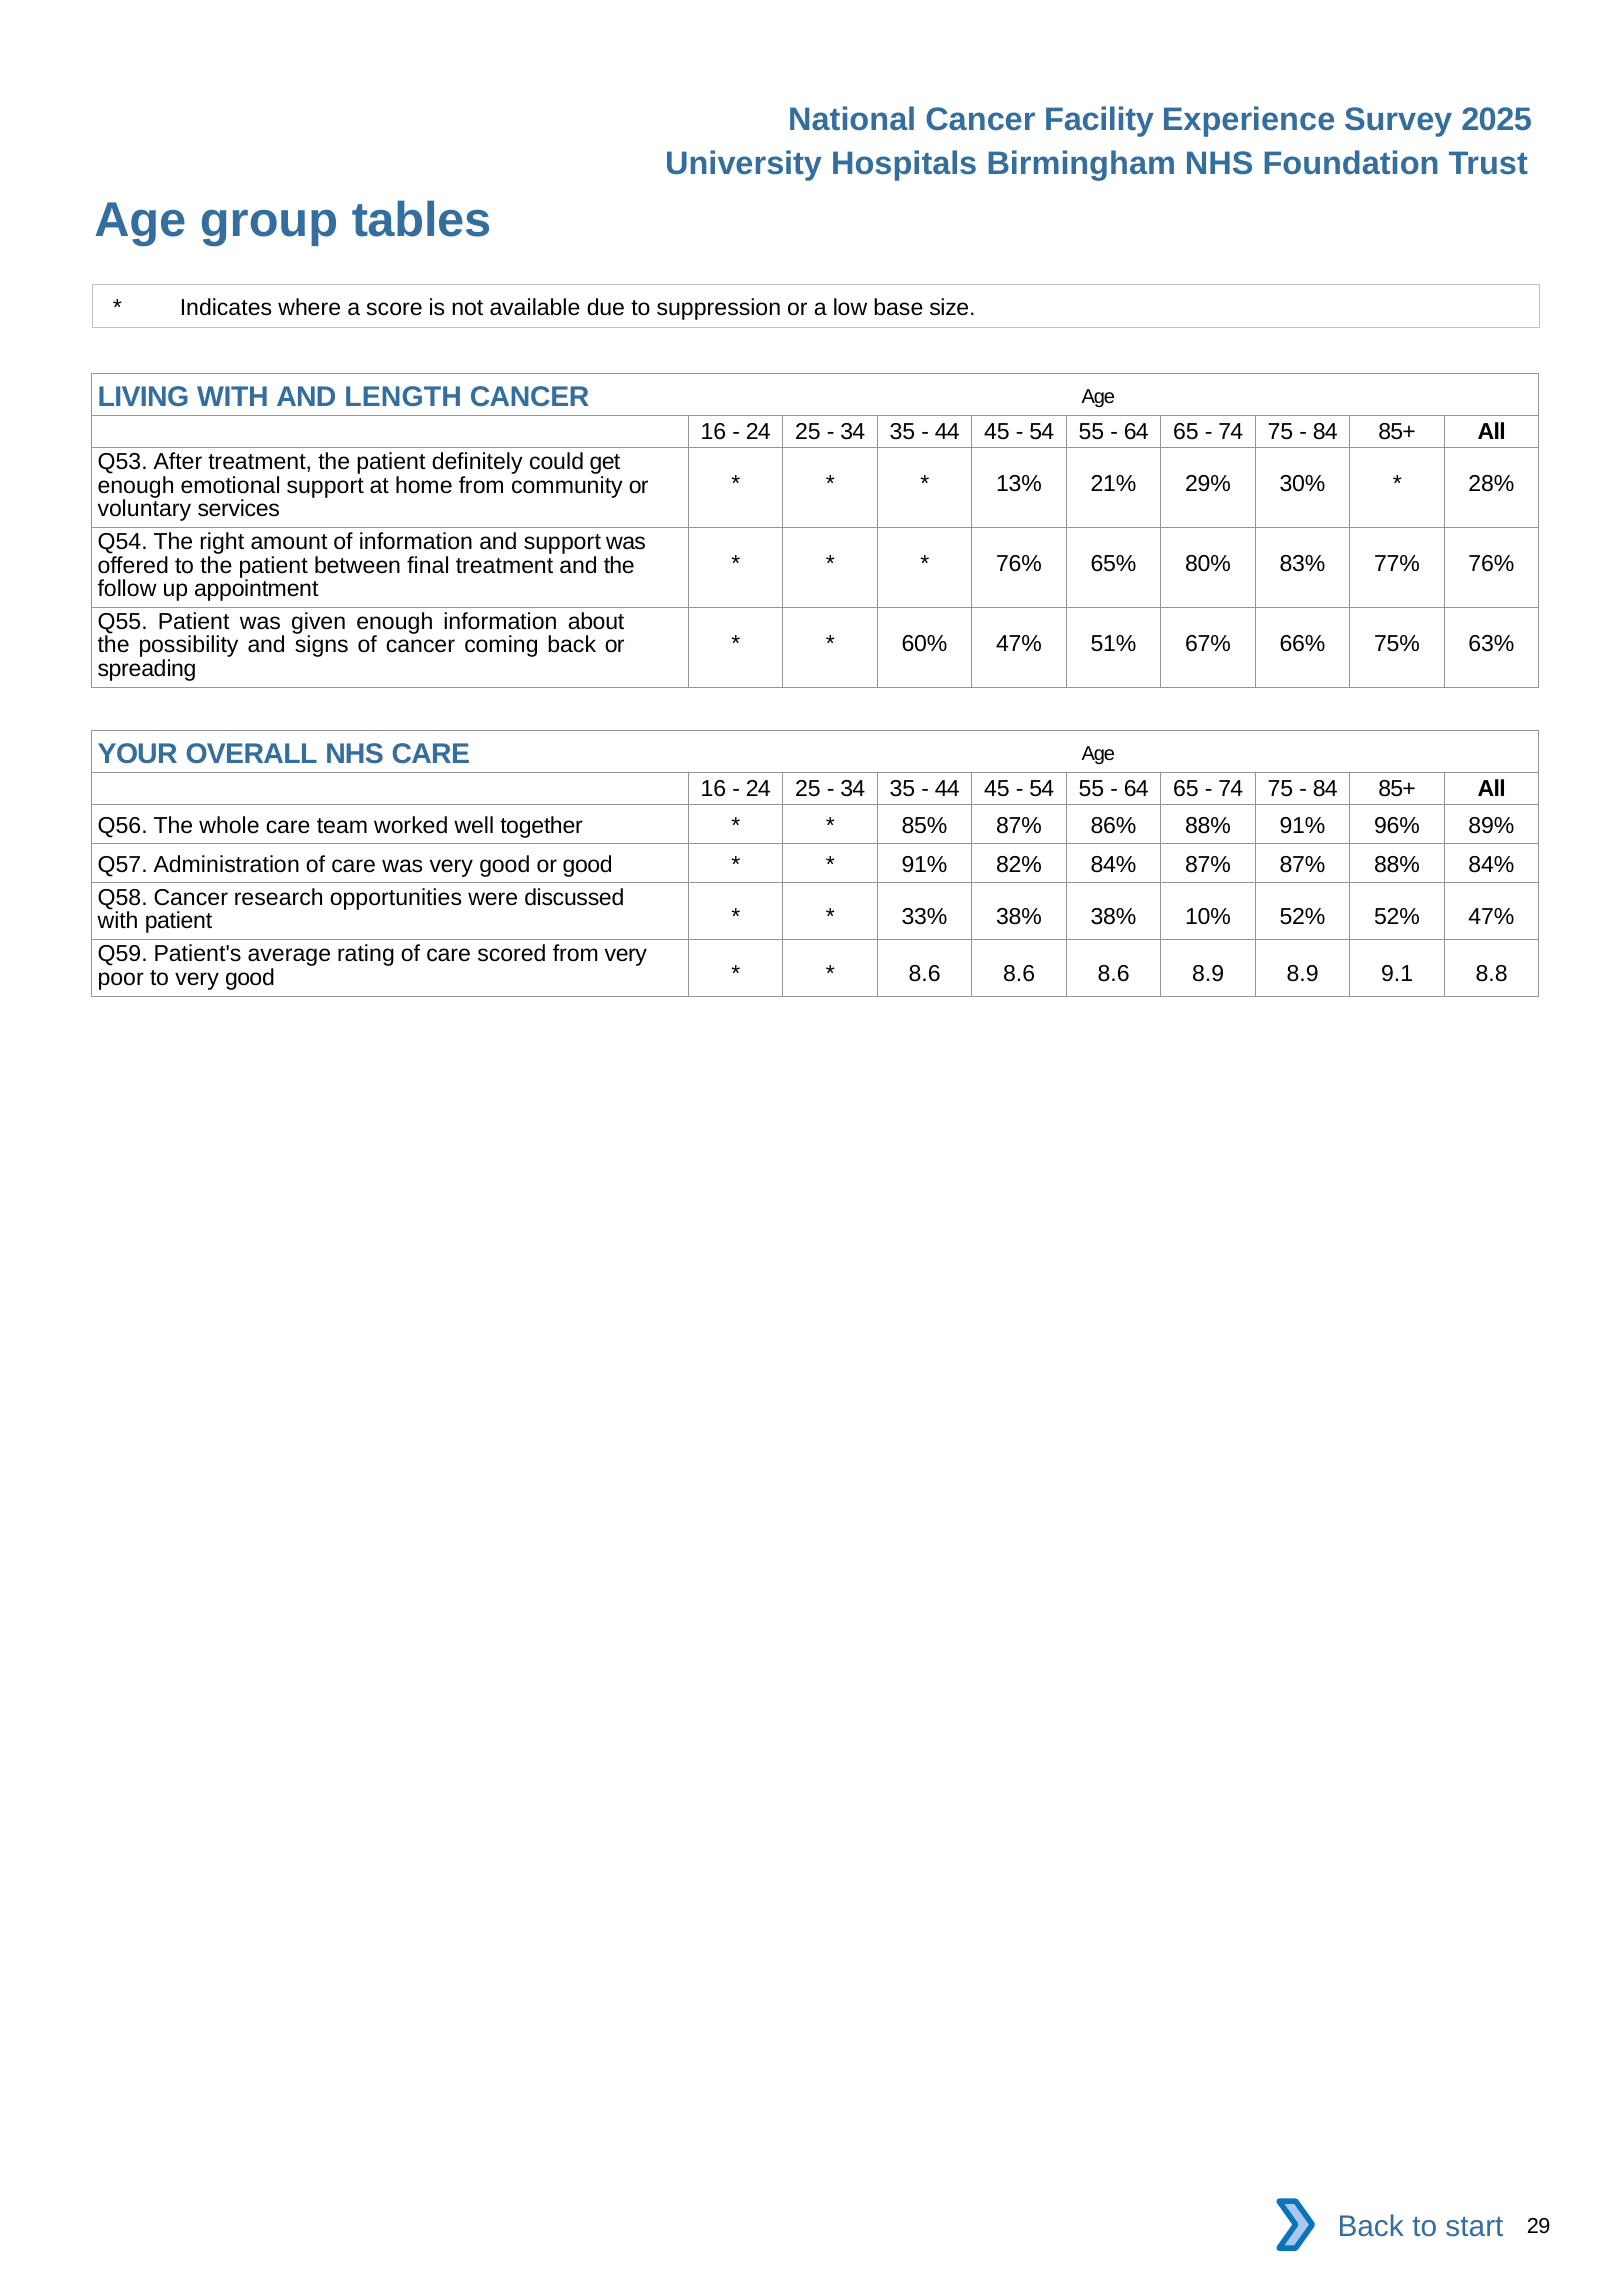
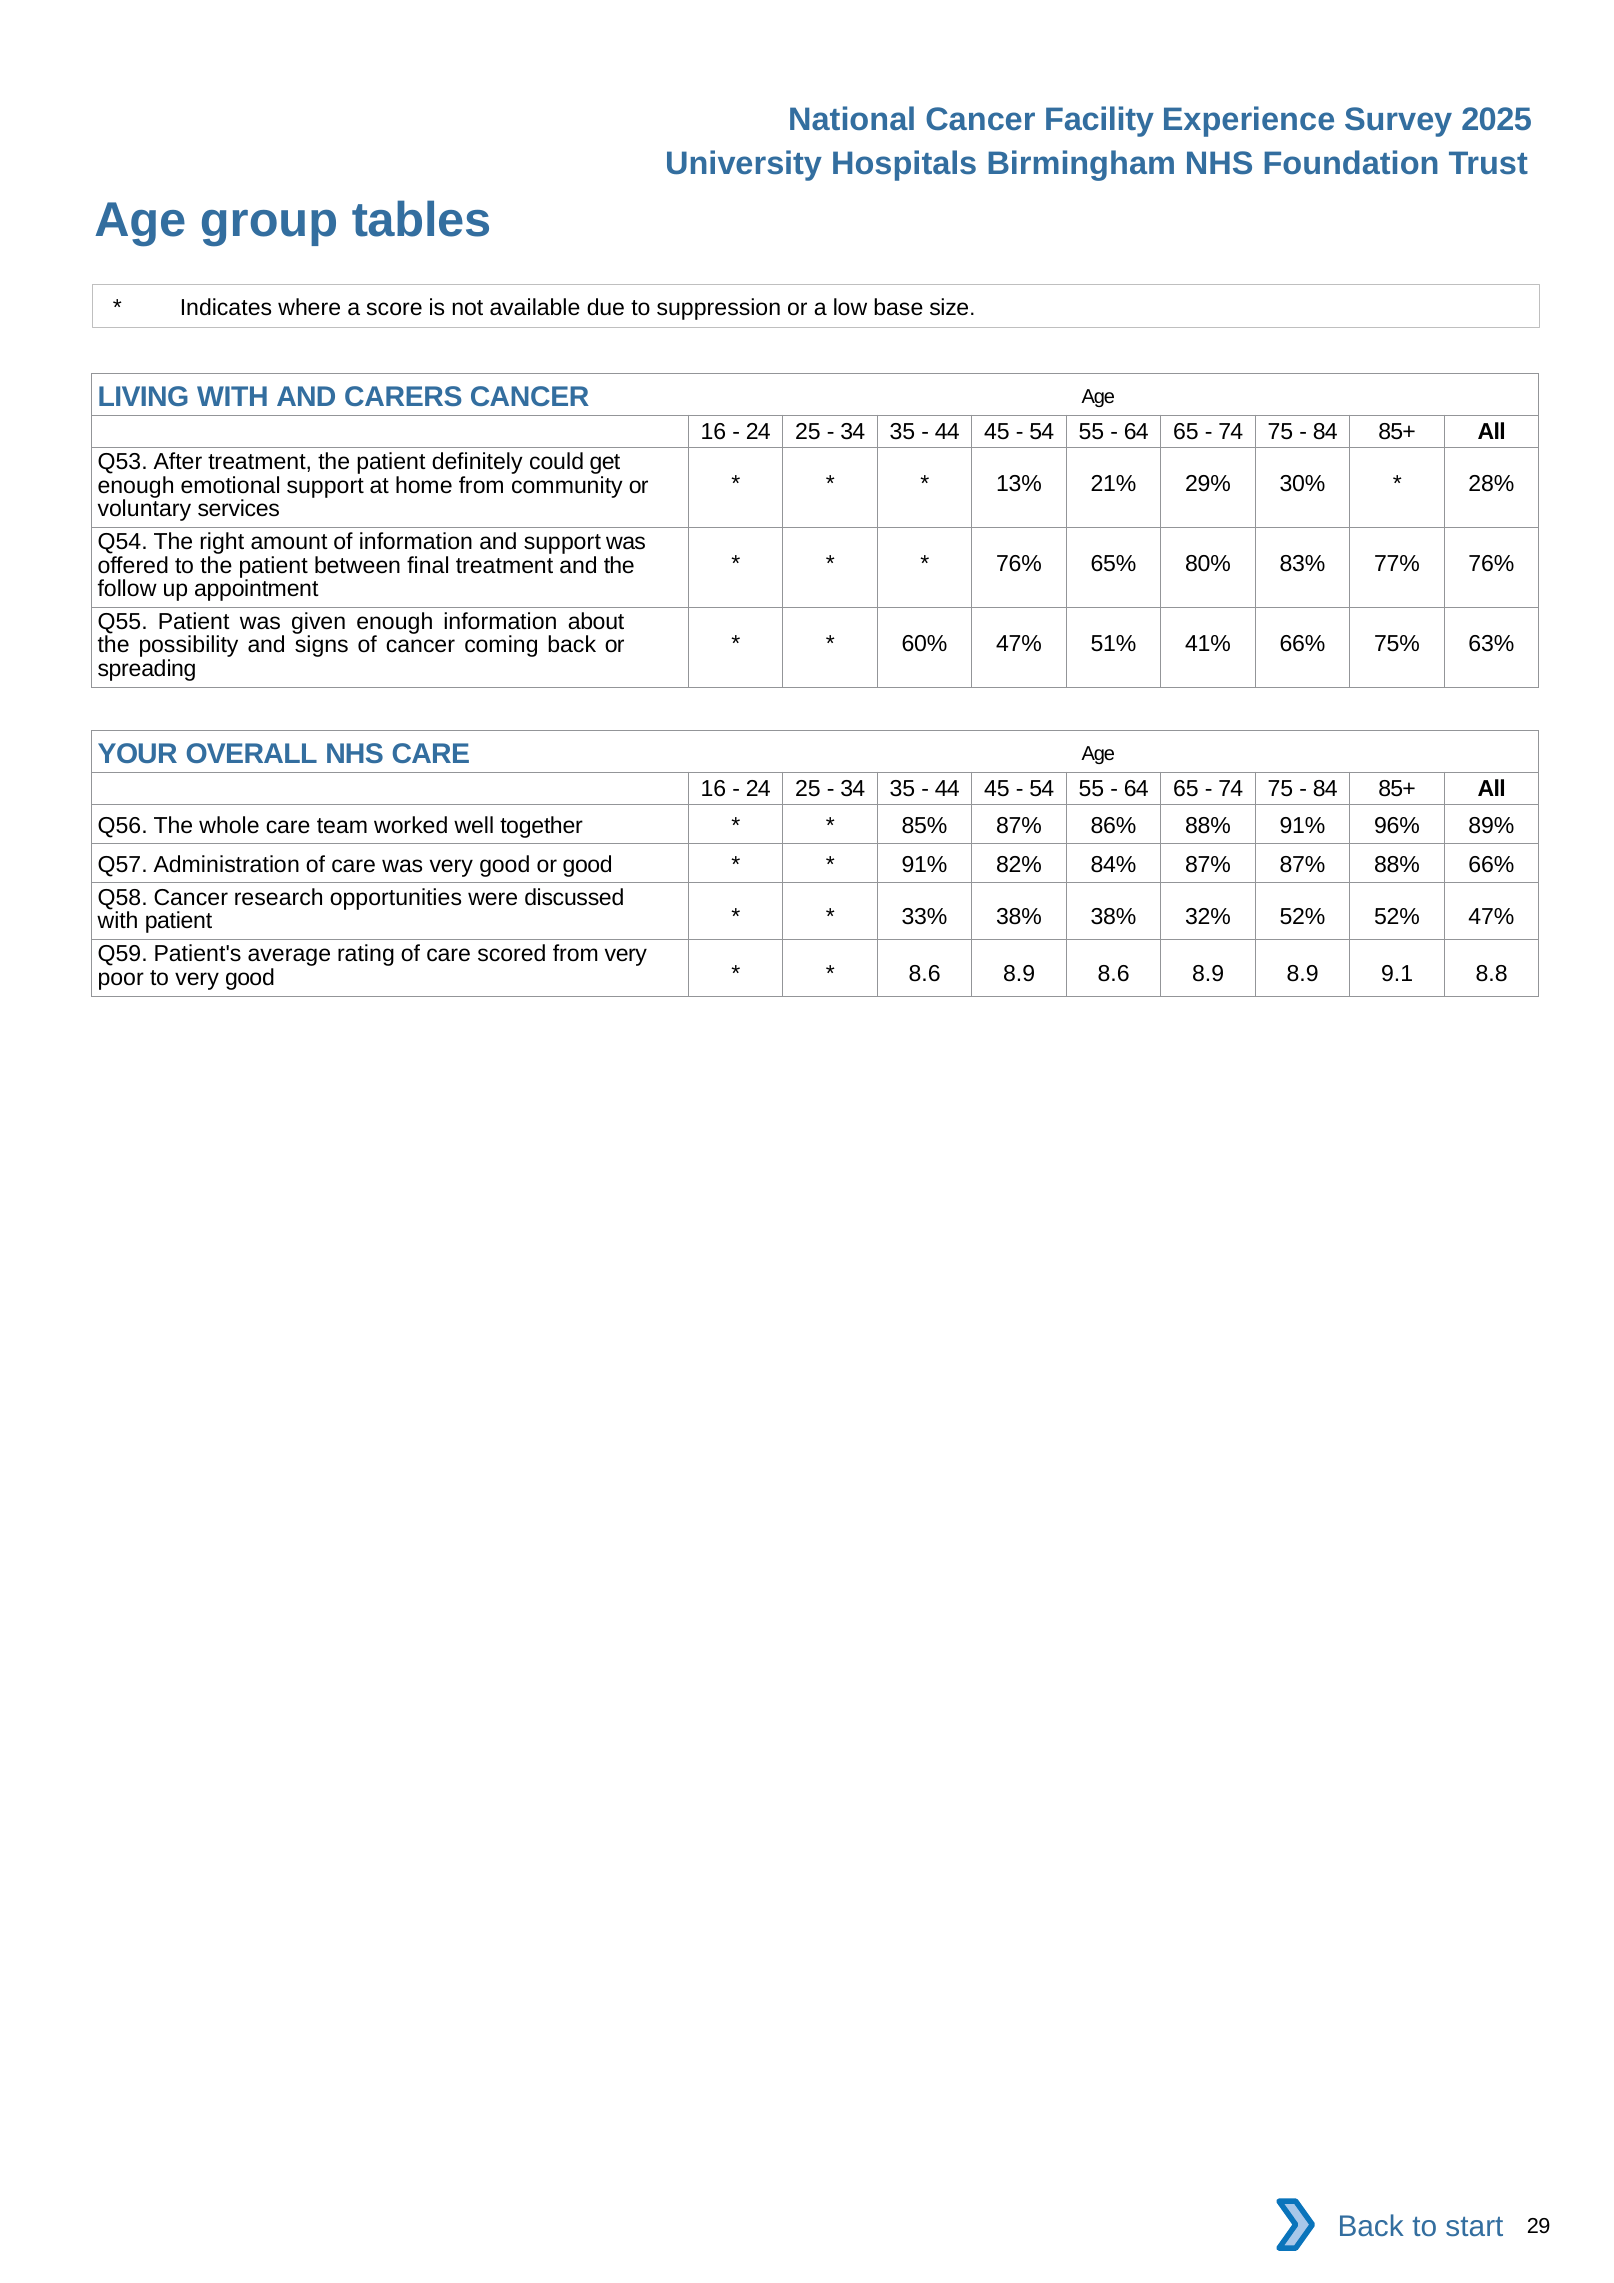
LENGTH: LENGTH -> CARERS
67%: 67% -> 41%
88% 84%: 84% -> 66%
10%: 10% -> 32%
8.6 at (1019, 974): 8.6 -> 8.9
